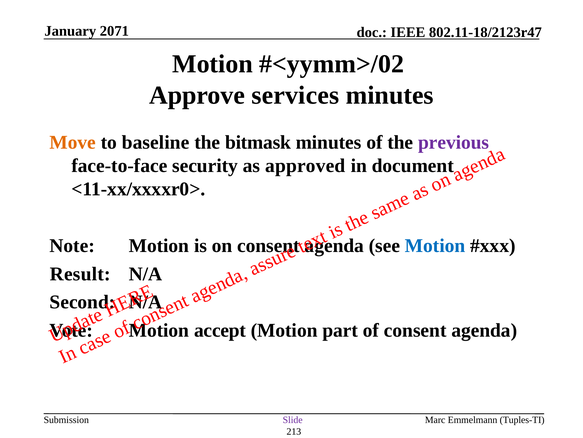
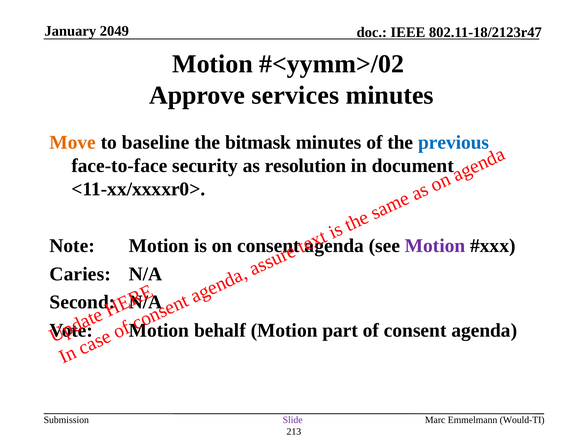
2071: 2071 -> 2049
previous colour: purple -> blue
approved: approved -> resolution
Motion at (435, 245) colour: blue -> purple
Result: Result -> Caries
accept: accept -> behalf
Tuples-TI: Tuples-TI -> Would-TI
